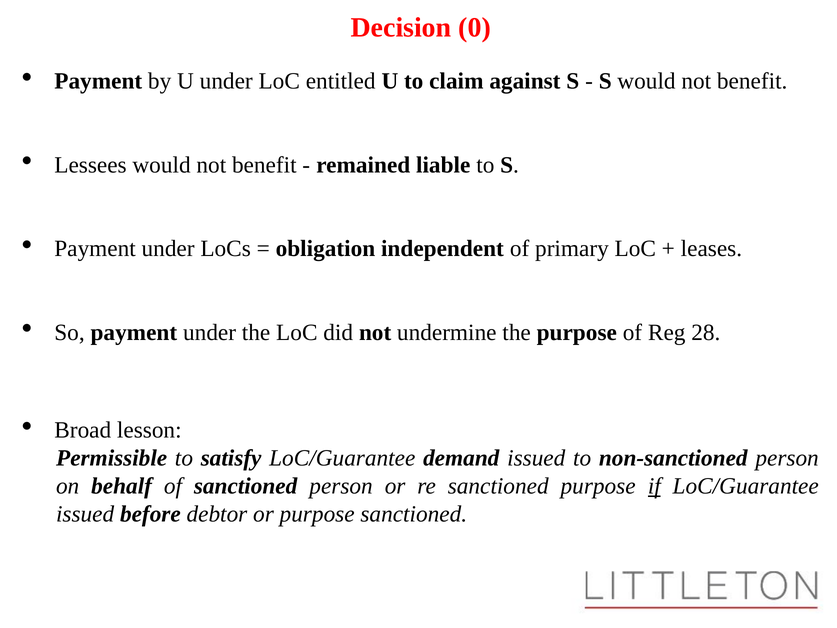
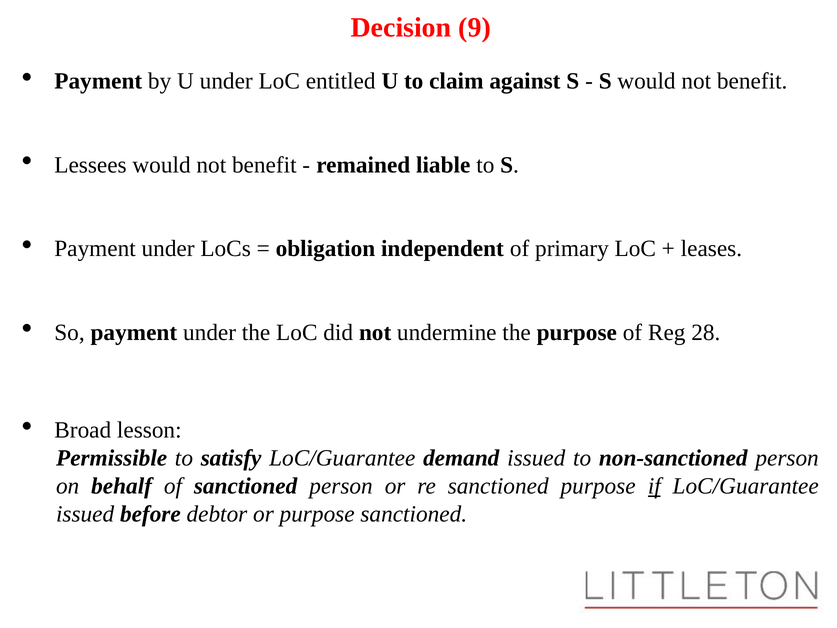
0: 0 -> 9
